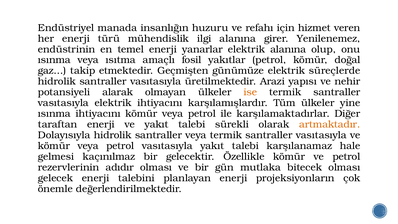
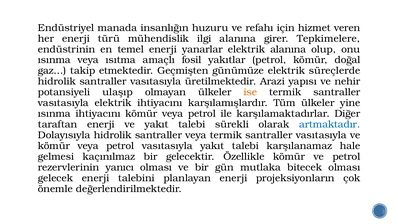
Yenilenemez: Yenilenemez -> Tepkimelere
alarak: alarak -> ulaşıp
artmaktadır colour: orange -> blue
adıdır: adıdır -> yanıcı
